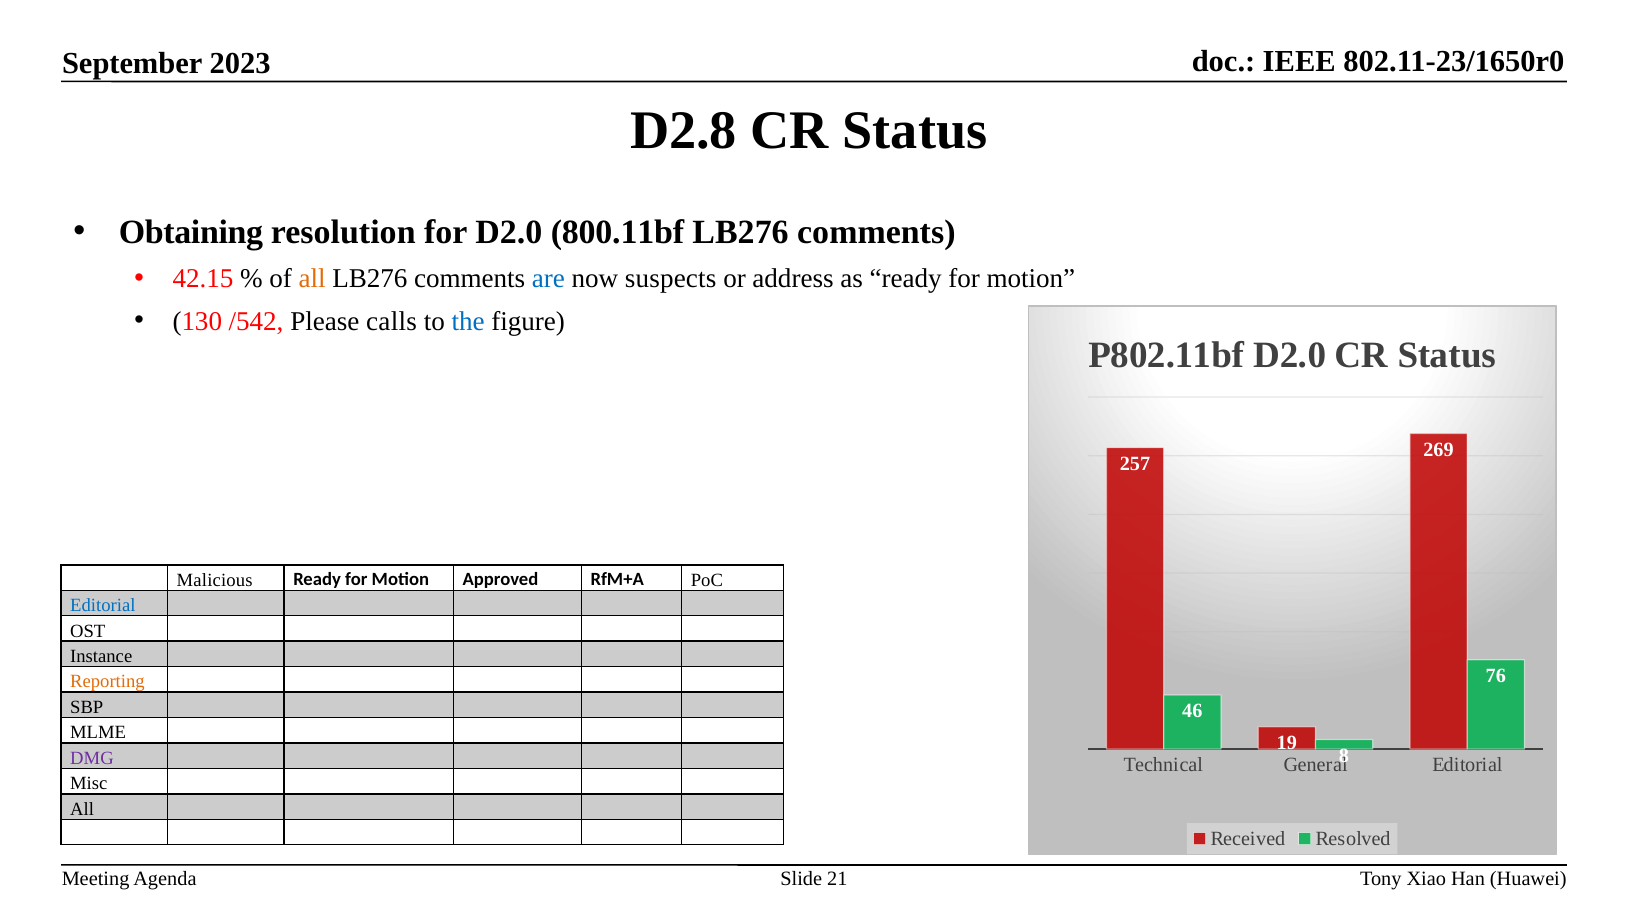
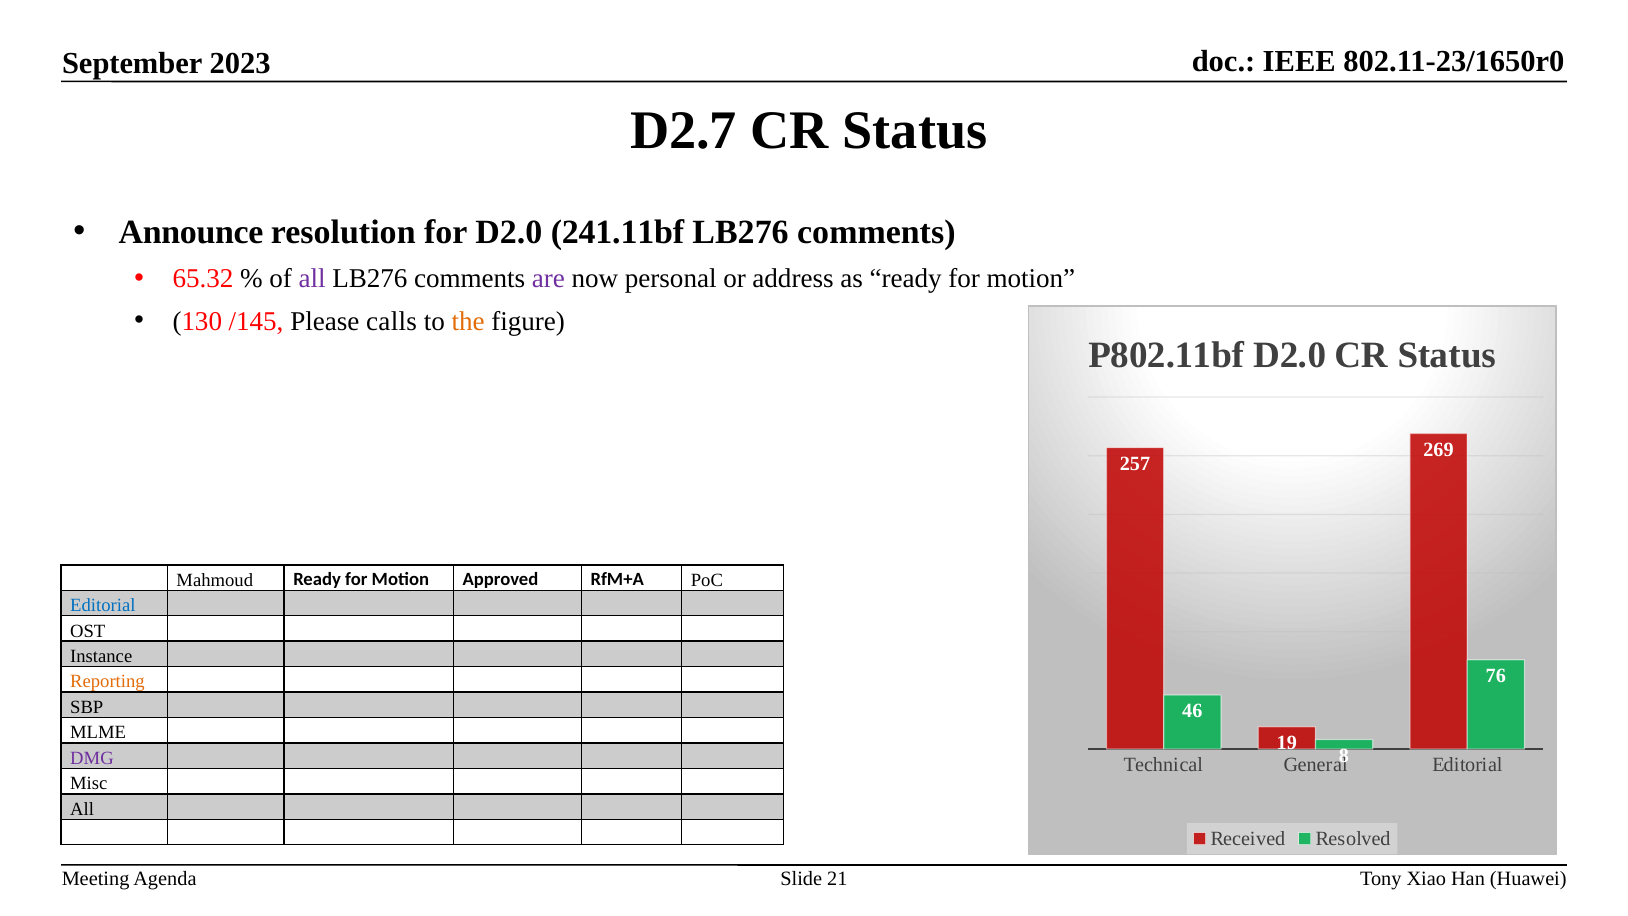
D2.8: D2.8 -> D2.7
Obtaining: Obtaining -> Announce
800.11bf: 800.11bf -> 241.11bf
42.15: 42.15 -> 65.32
all at (312, 279) colour: orange -> purple
are colour: blue -> purple
suspects: suspects -> personal
/542: /542 -> /145
the colour: blue -> orange
Malicious: Malicious -> Mahmoud
